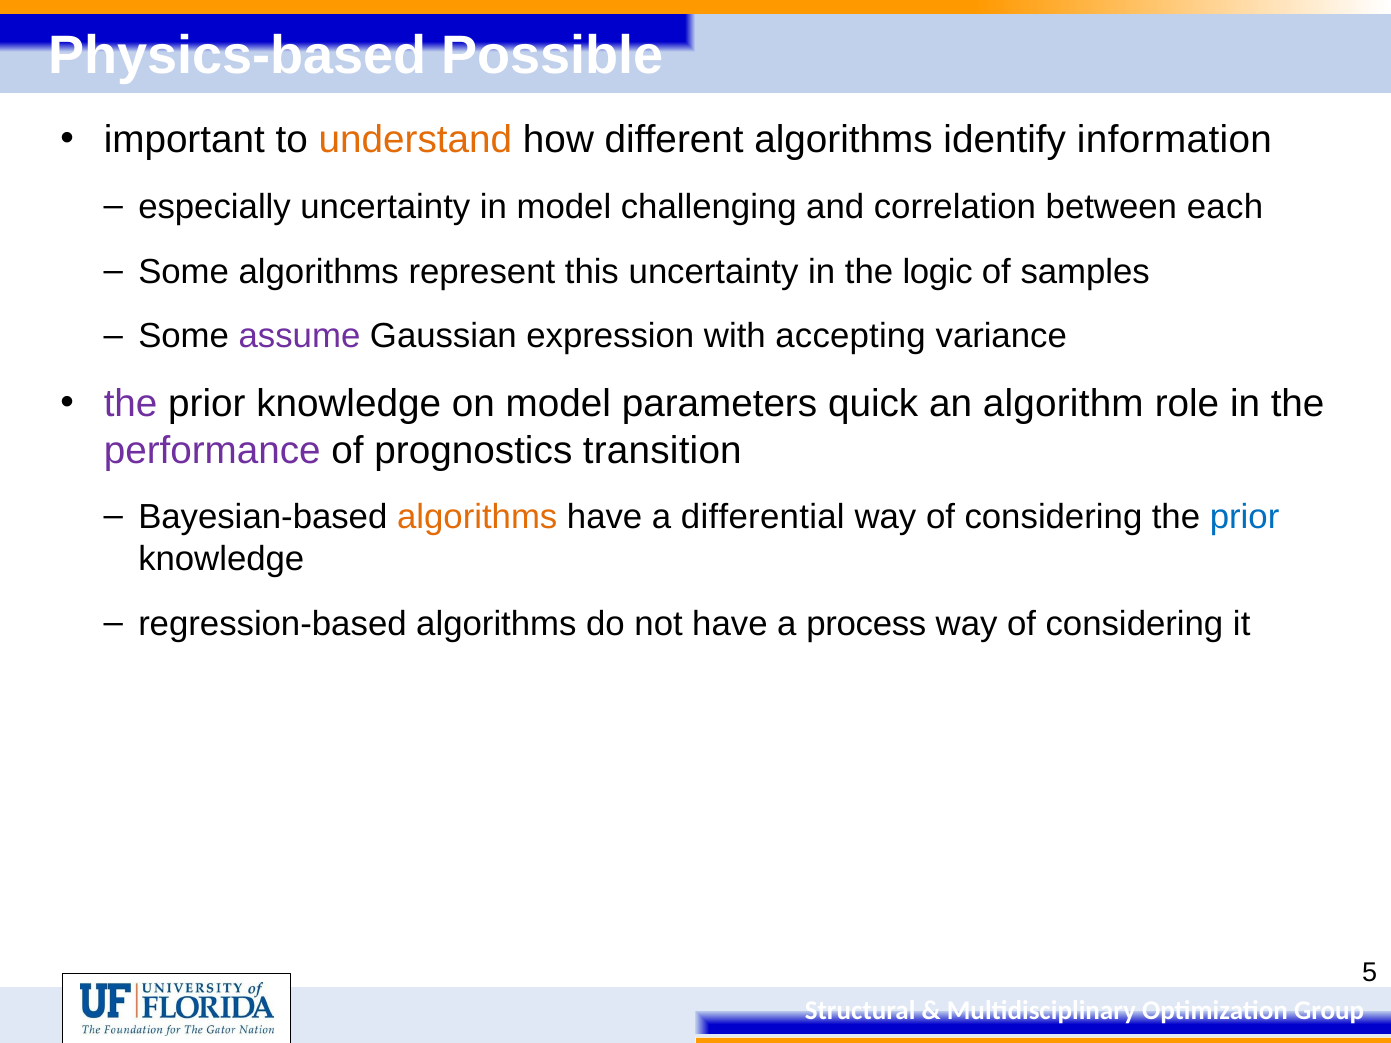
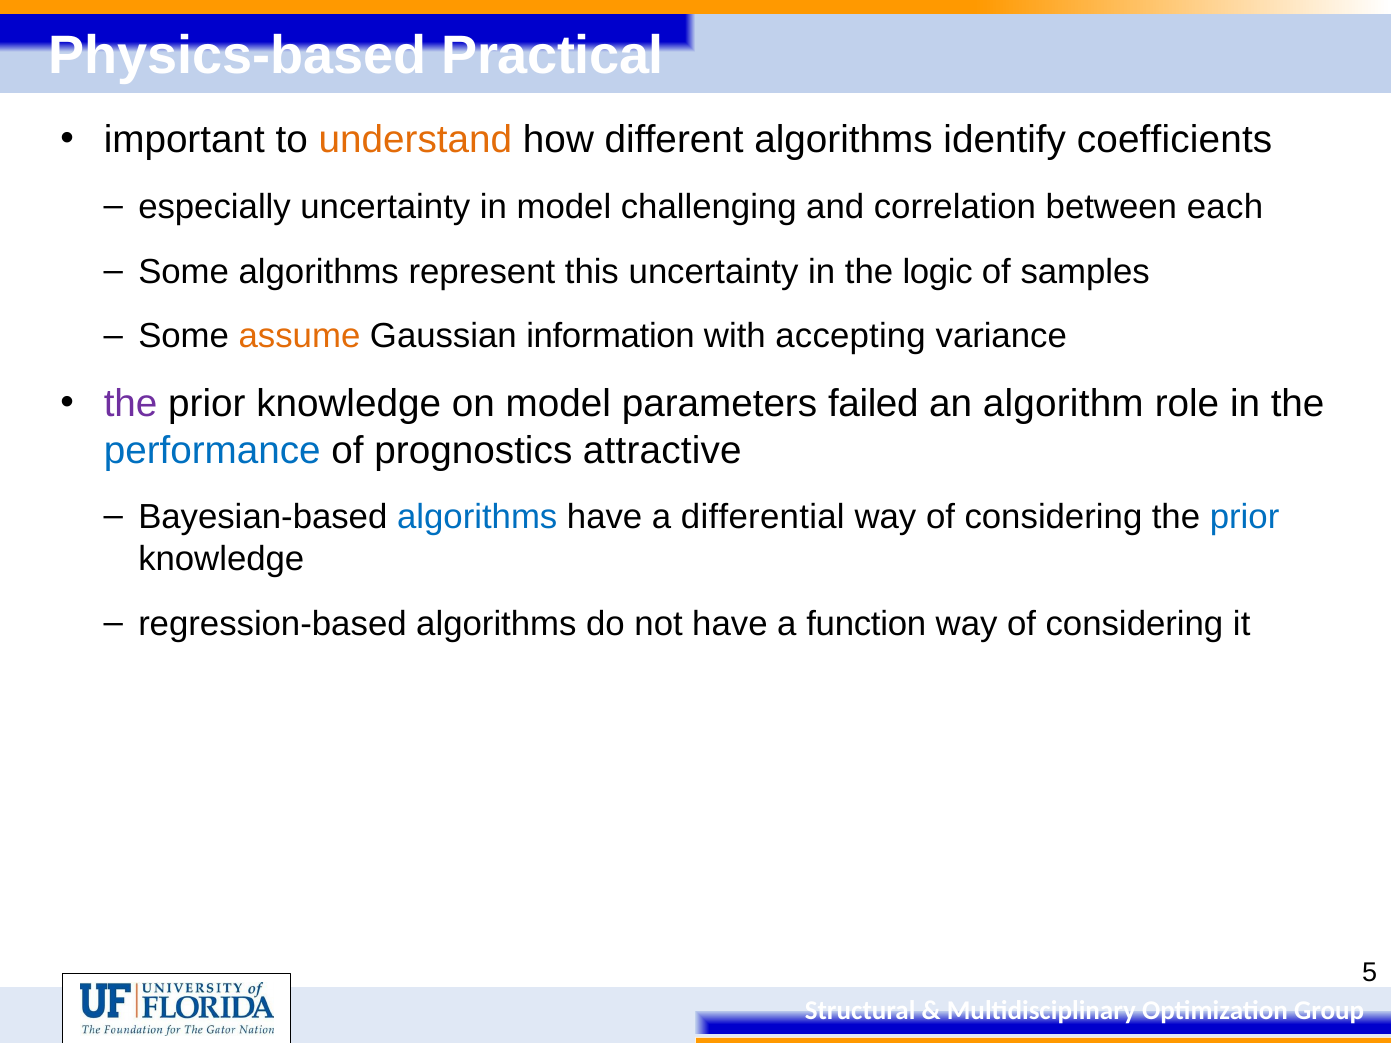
Possible: Possible -> Practical
information: information -> coefficients
assume colour: purple -> orange
expression: expression -> information
quick: quick -> failed
performance colour: purple -> blue
transition: transition -> attractive
algorithms at (477, 517) colour: orange -> blue
process: process -> function
